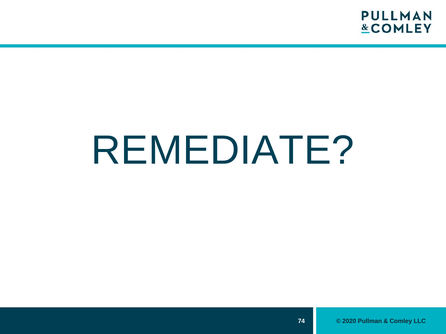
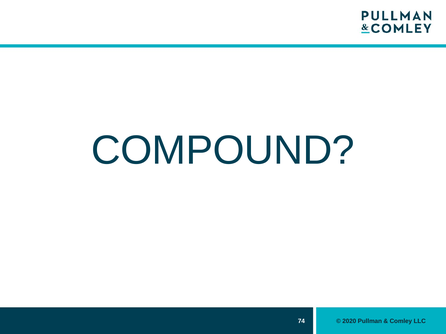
REMEDIATE: REMEDIATE -> COMPOUND
